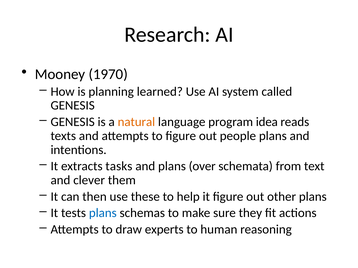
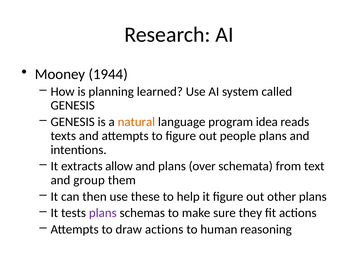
1970: 1970 -> 1944
tasks: tasks -> allow
clever: clever -> group
plans at (103, 213) colour: blue -> purple
draw experts: experts -> actions
